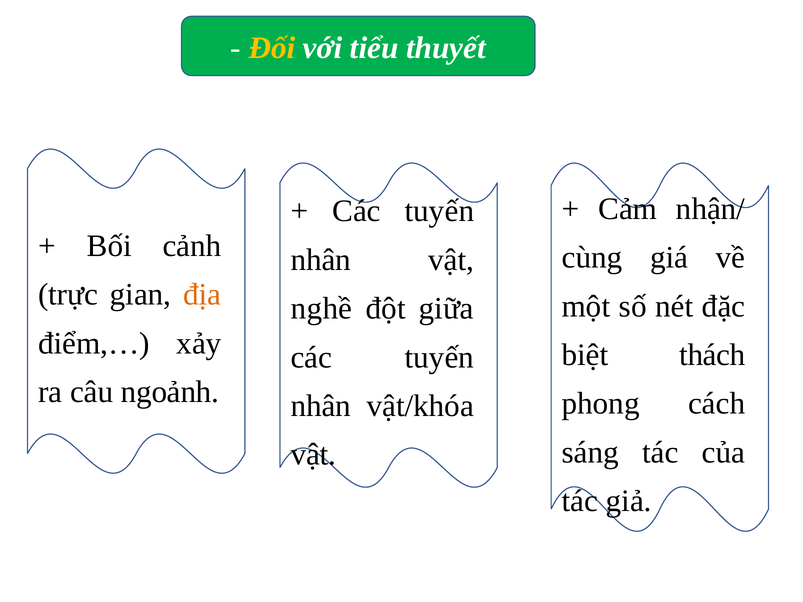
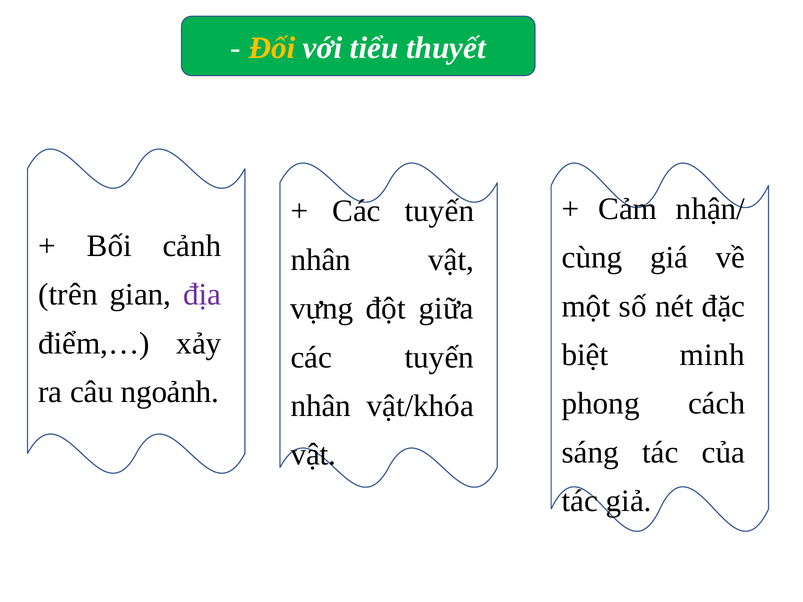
trực: trực -> trên
địa colour: orange -> purple
nghề: nghề -> vựng
thách: thách -> minh
